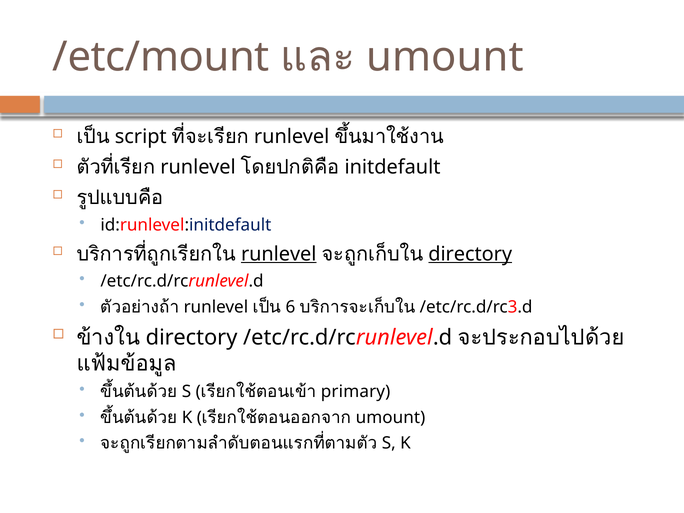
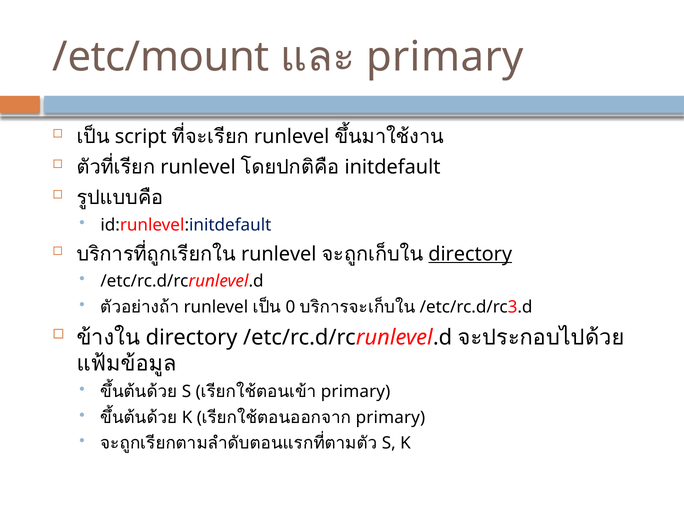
umount at (445, 57): umount -> primary
runlevel at (279, 254) underline: present -> none
6: 6 -> 0
umount at (391, 417): umount -> primary
